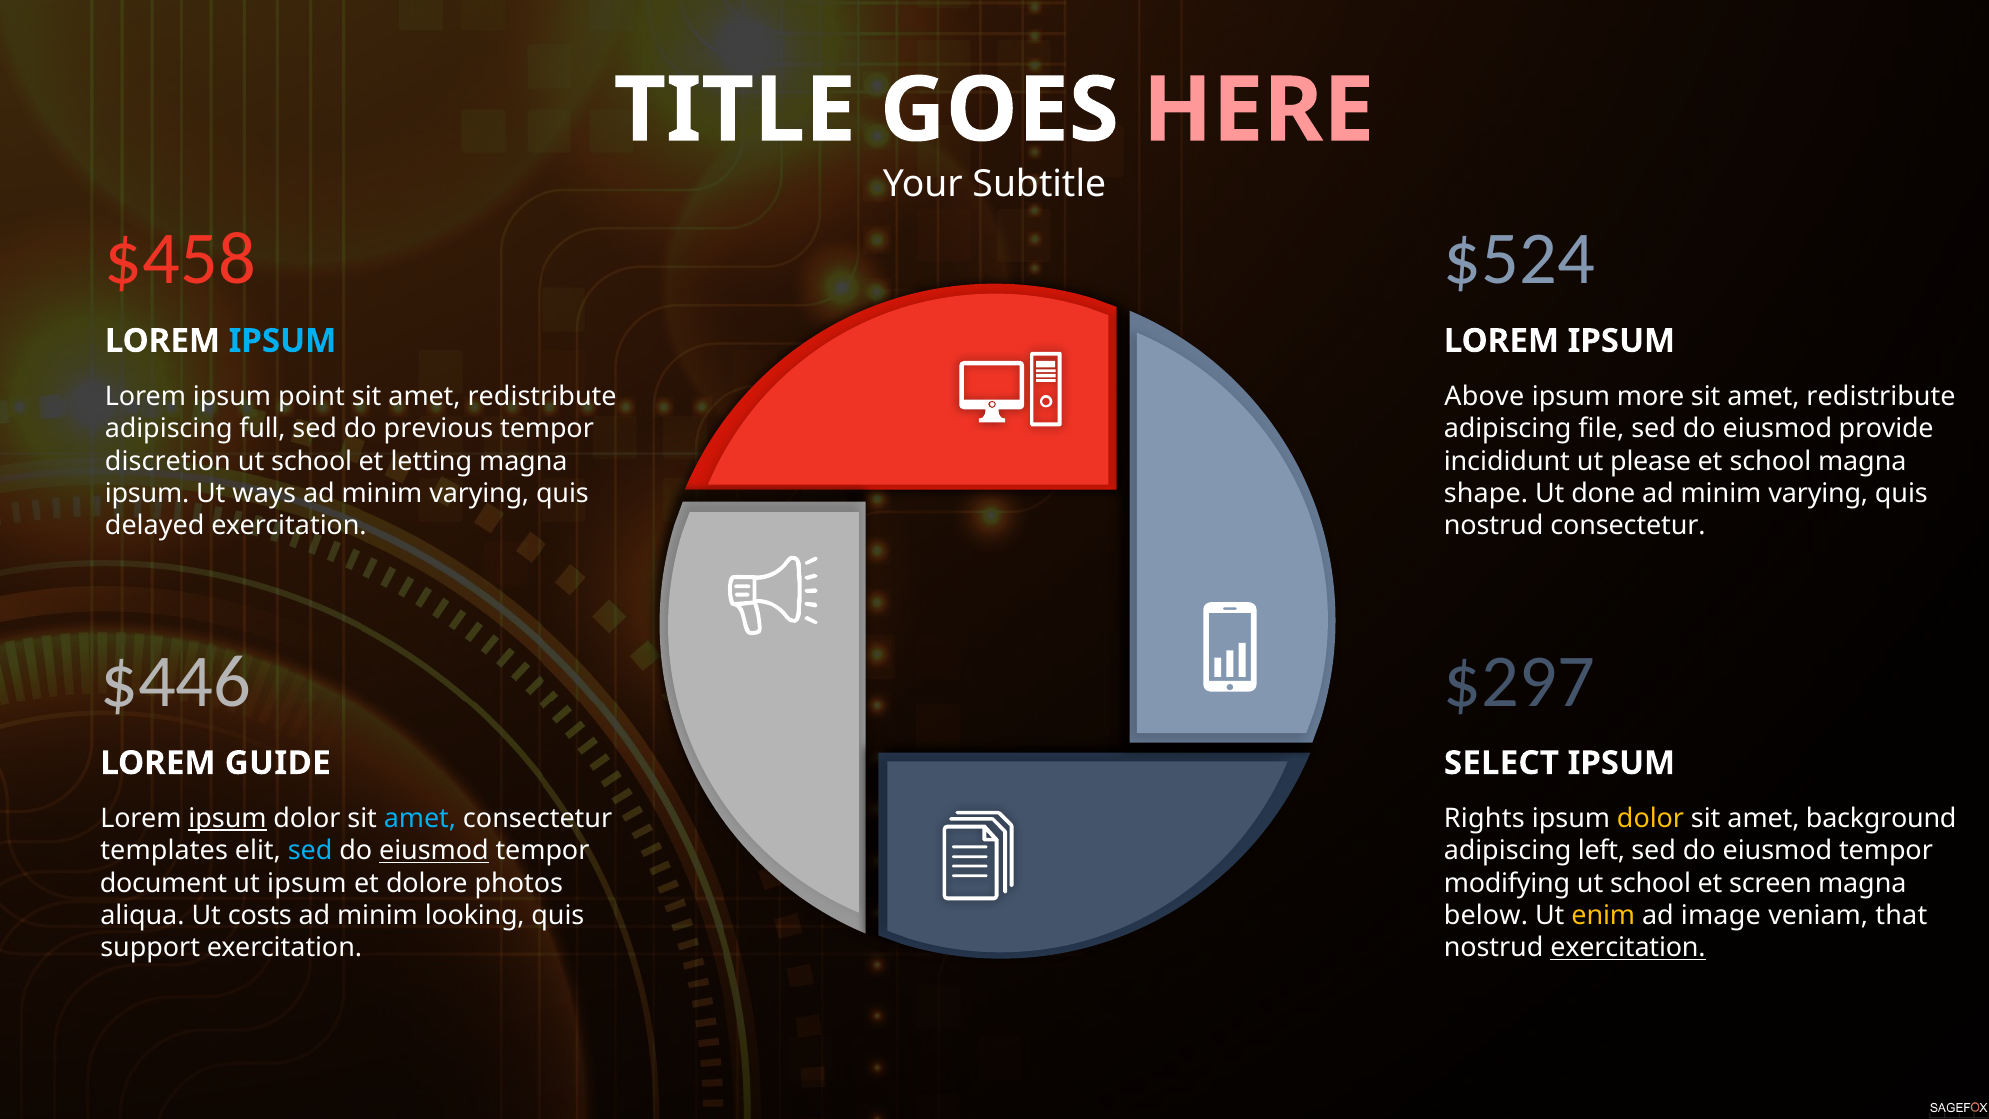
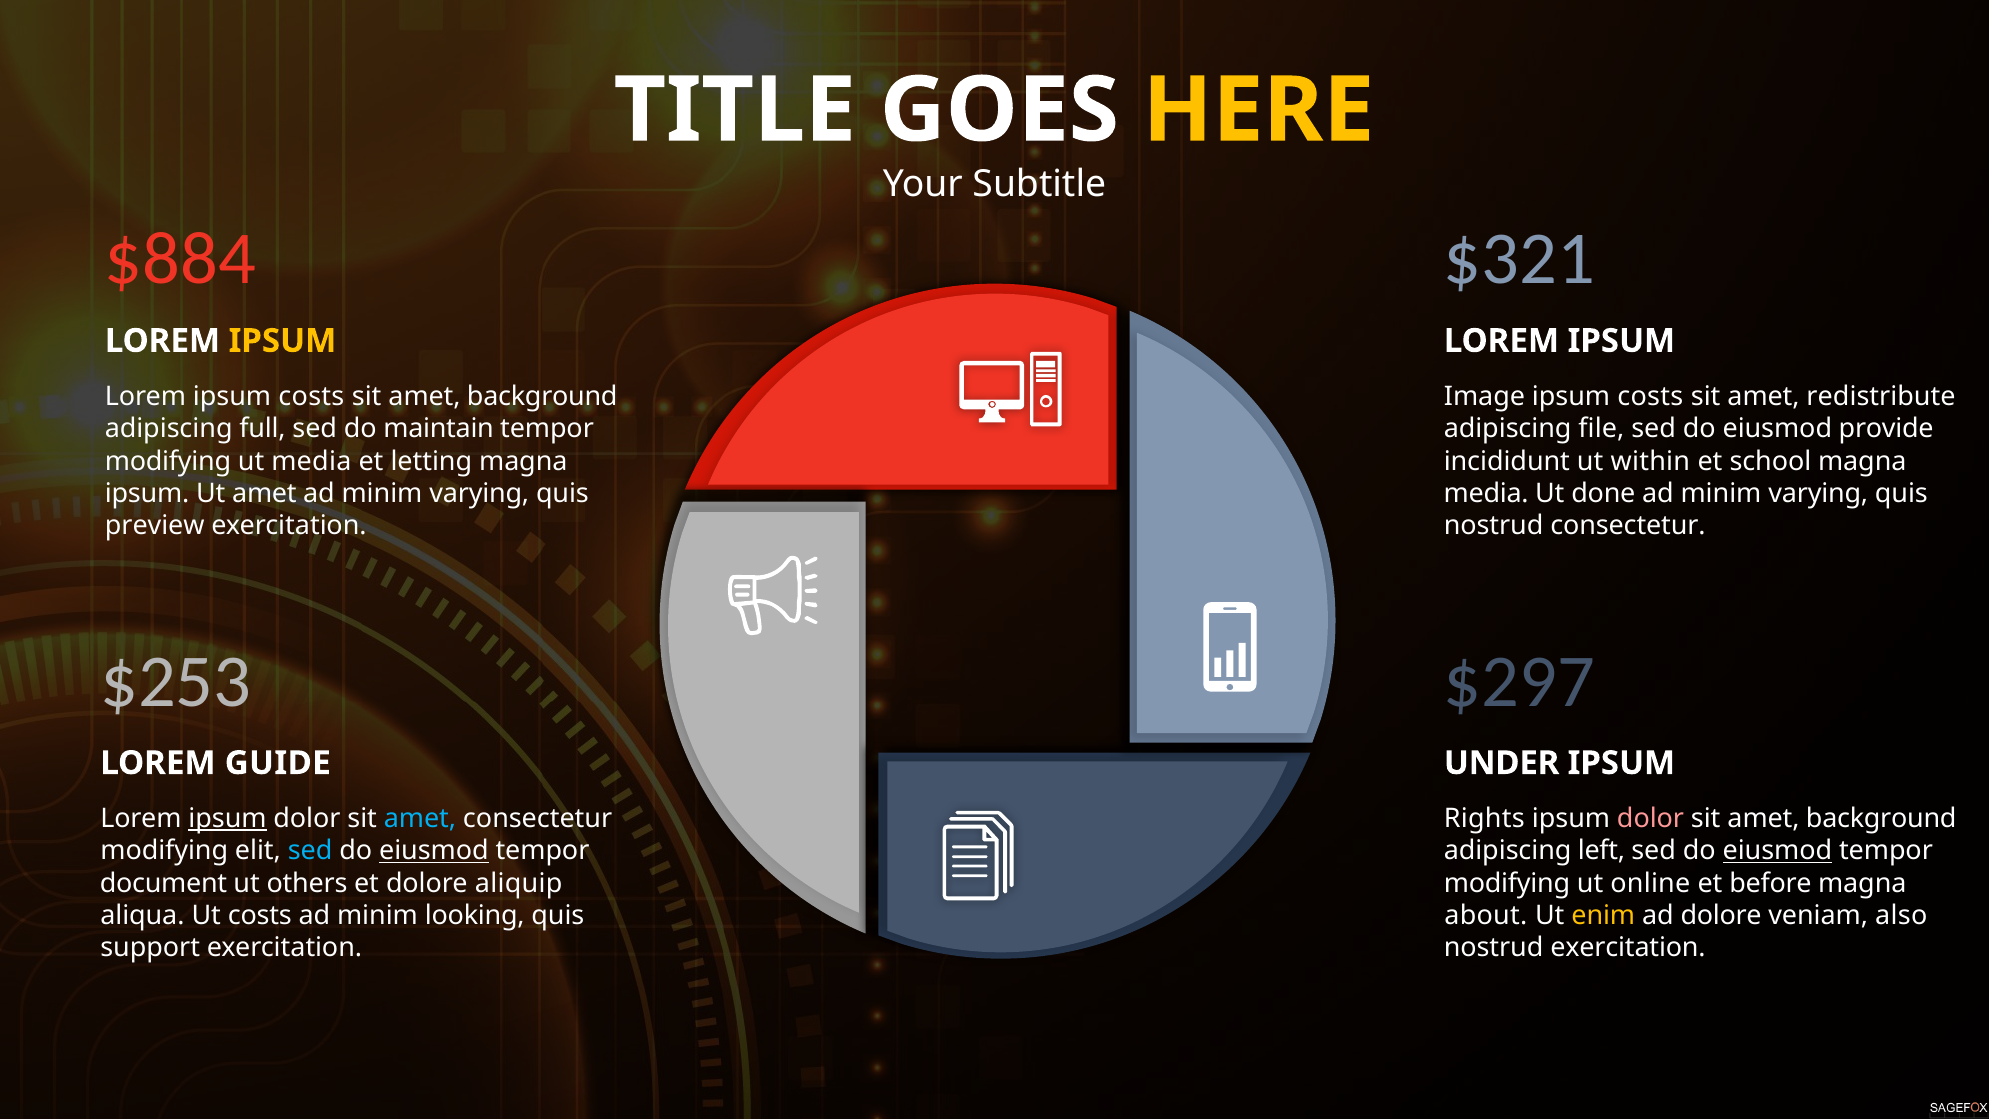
HERE colour: pink -> yellow
$458: $458 -> $884
$524: $524 -> $321
IPSUM at (282, 341) colour: light blue -> yellow
Lorem ipsum point: point -> costs
redistribute at (542, 396): redistribute -> background
Above: Above -> Image
more at (1651, 396): more -> costs
previous: previous -> maintain
discretion at (168, 461): discretion -> modifying
school at (312, 461): school -> media
please: please -> within
Ut ways: ways -> amet
shape at (1486, 493): shape -> media
delayed: delayed -> preview
$446: $446 -> $253
SELECT: SELECT -> UNDER
dolor at (1651, 818) colour: yellow -> pink
templates at (164, 851): templates -> modifying
eiusmod at (1777, 851) underline: none -> present
ut ipsum: ipsum -> others
photos: photos -> aliquip
school at (1651, 883): school -> online
screen: screen -> before
below: below -> about
ad image: image -> dolore
that: that -> also
exercitation at (1628, 948) underline: present -> none
